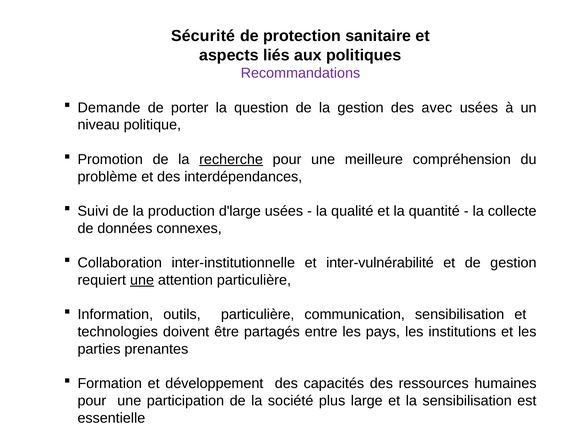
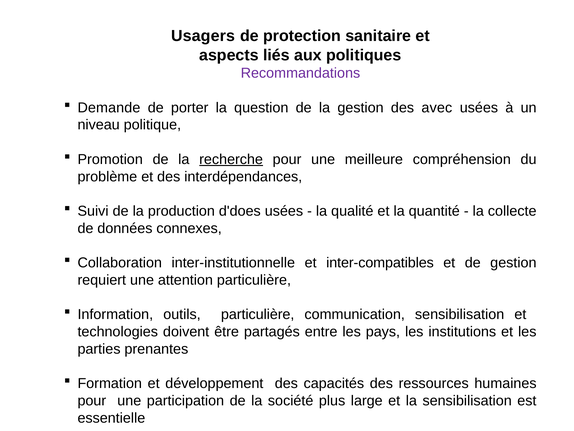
Sécurité: Sécurité -> Usagers
d'large: d'large -> d'does
inter-vulnérabilité: inter-vulnérabilité -> inter-compatibles
une at (142, 280) underline: present -> none
